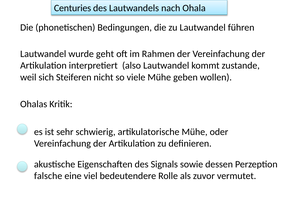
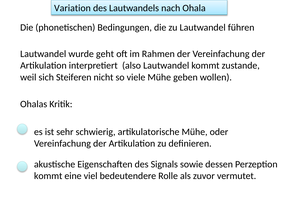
Centuries: Centuries -> Variation
falsche at (48, 176): falsche -> kommt
